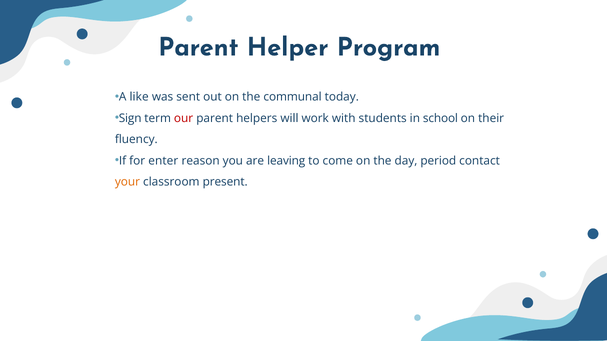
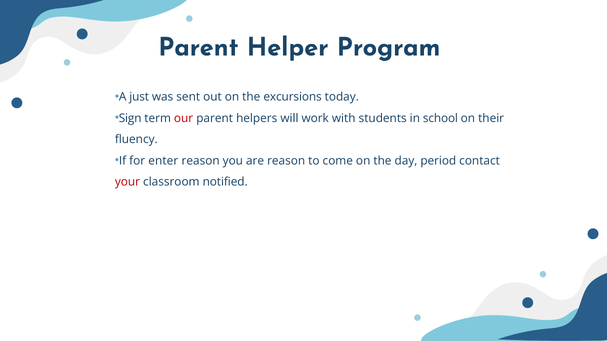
like: like -> just
communal: communal -> excursions
are leaving: leaving -> reason
your colour: orange -> red
present: present -> notified
